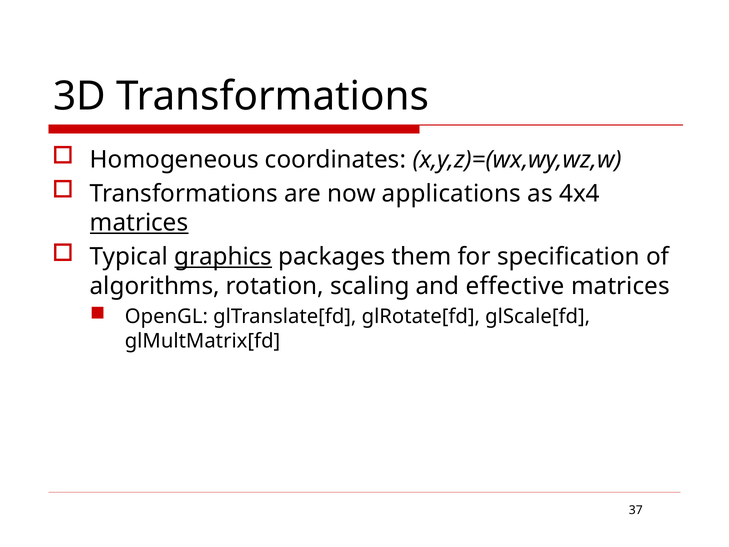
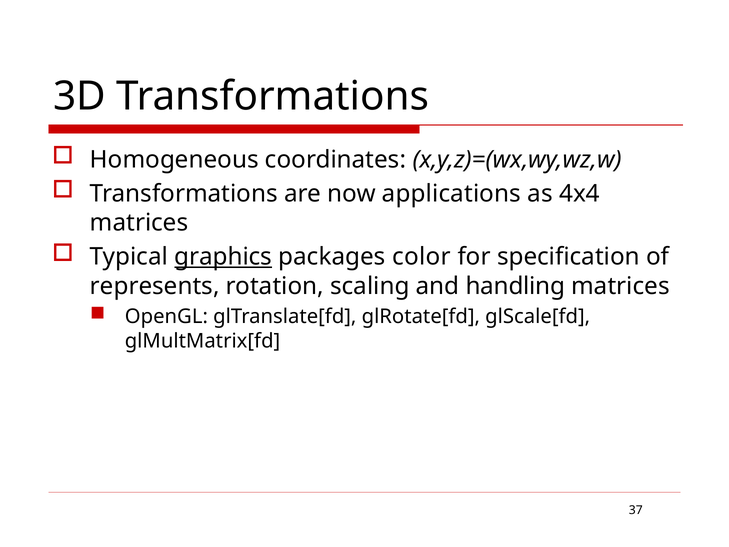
matrices at (139, 223) underline: present -> none
them: them -> color
algorithms: algorithms -> represents
effective: effective -> handling
